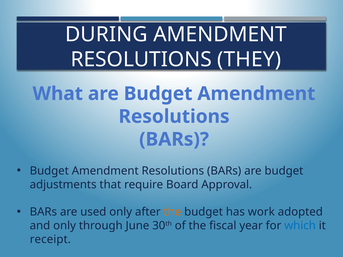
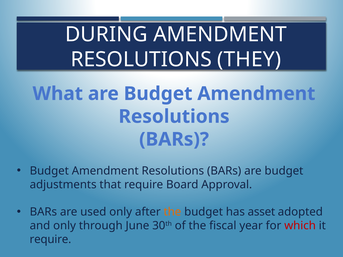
work: work -> asset
which colour: blue -> red
receipt at (50, 240): receipt -> require
